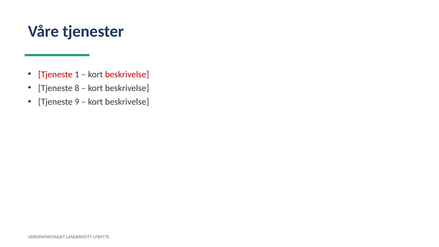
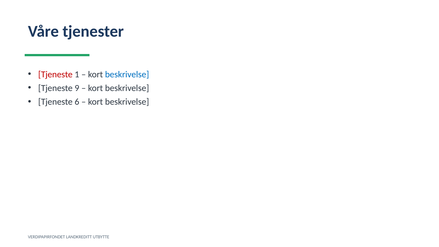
beskrivelse at (127, 74) colour: red -> blue
8: 8 -> 9
9: 9 -> 6
